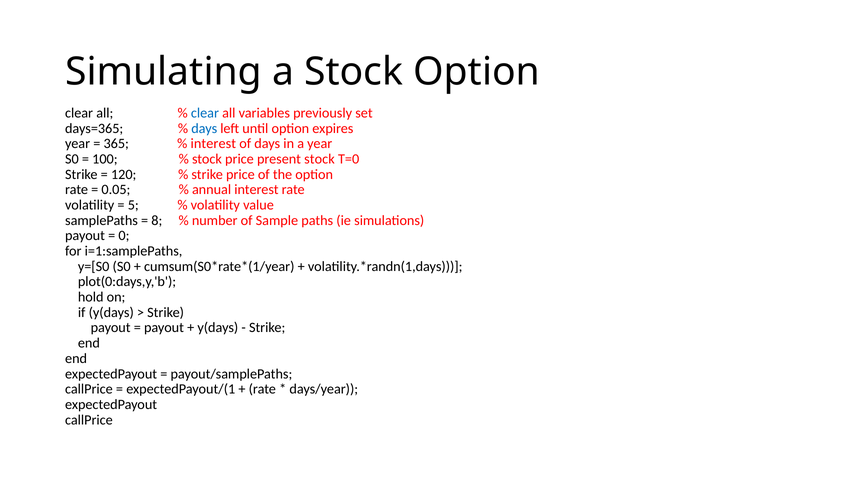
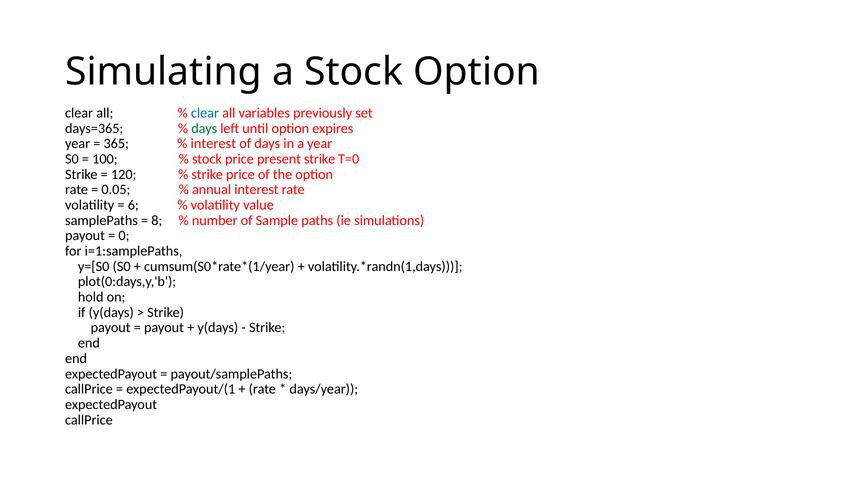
days at (204, 128) colour: blue -> green
present stock: stock -> strike
5: 5 -> 6
